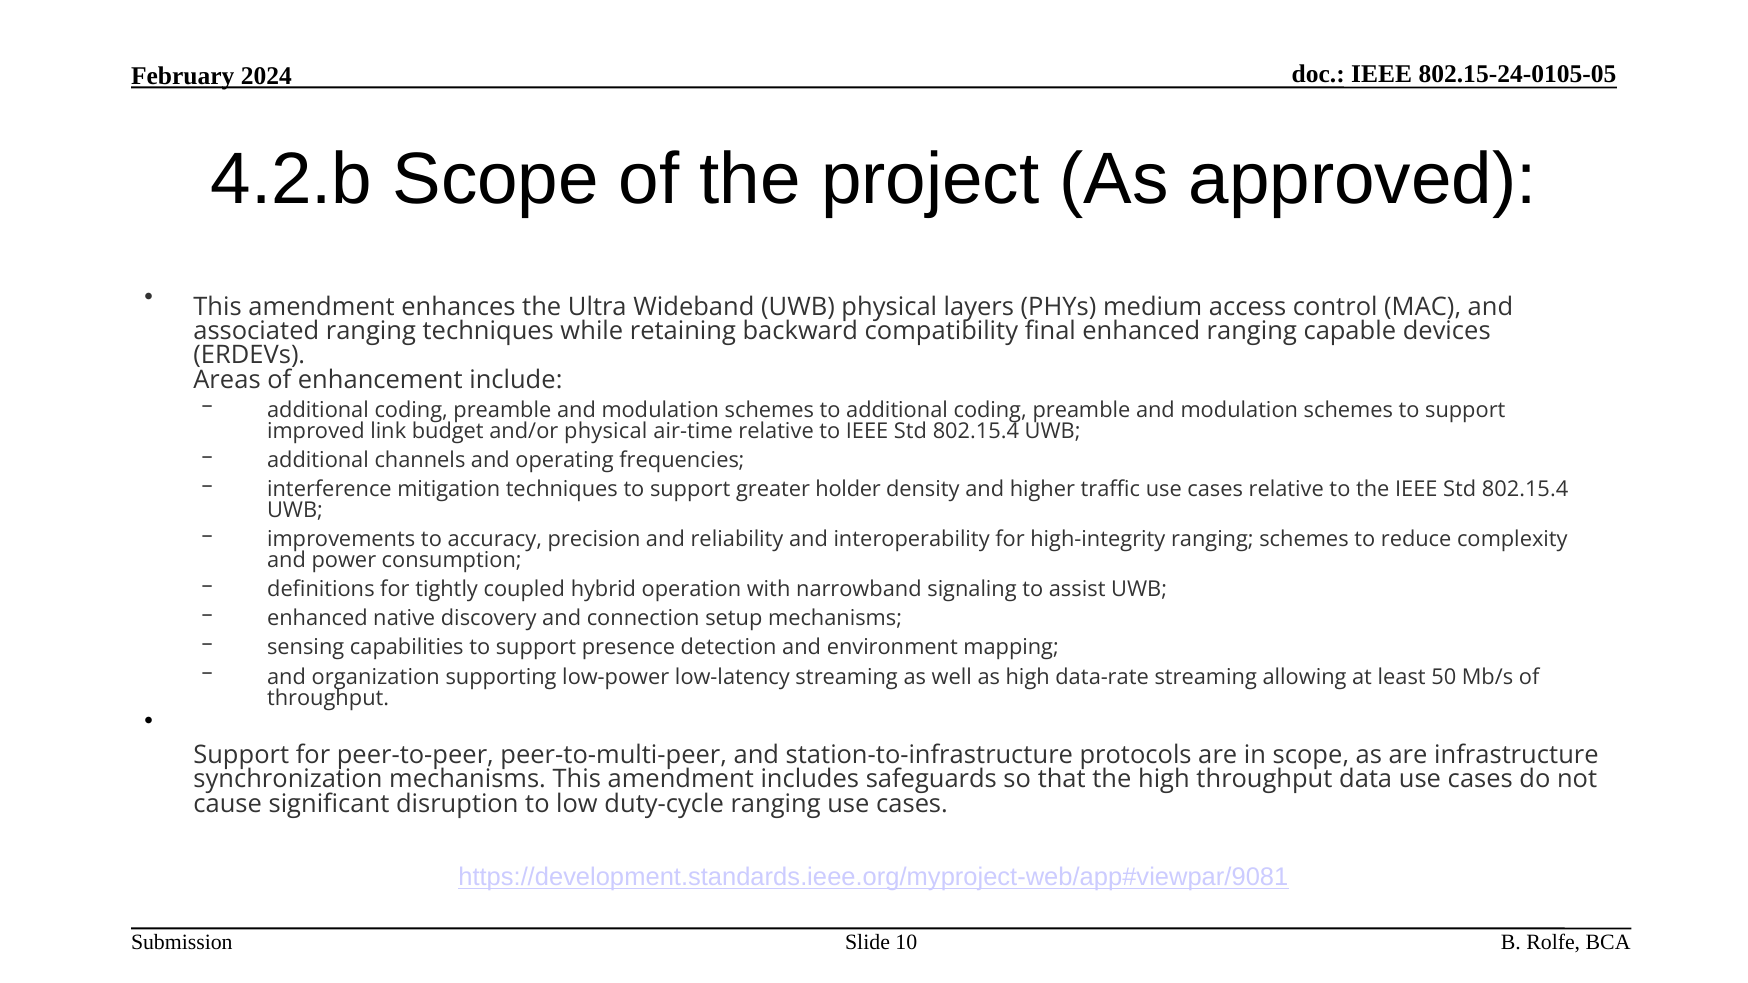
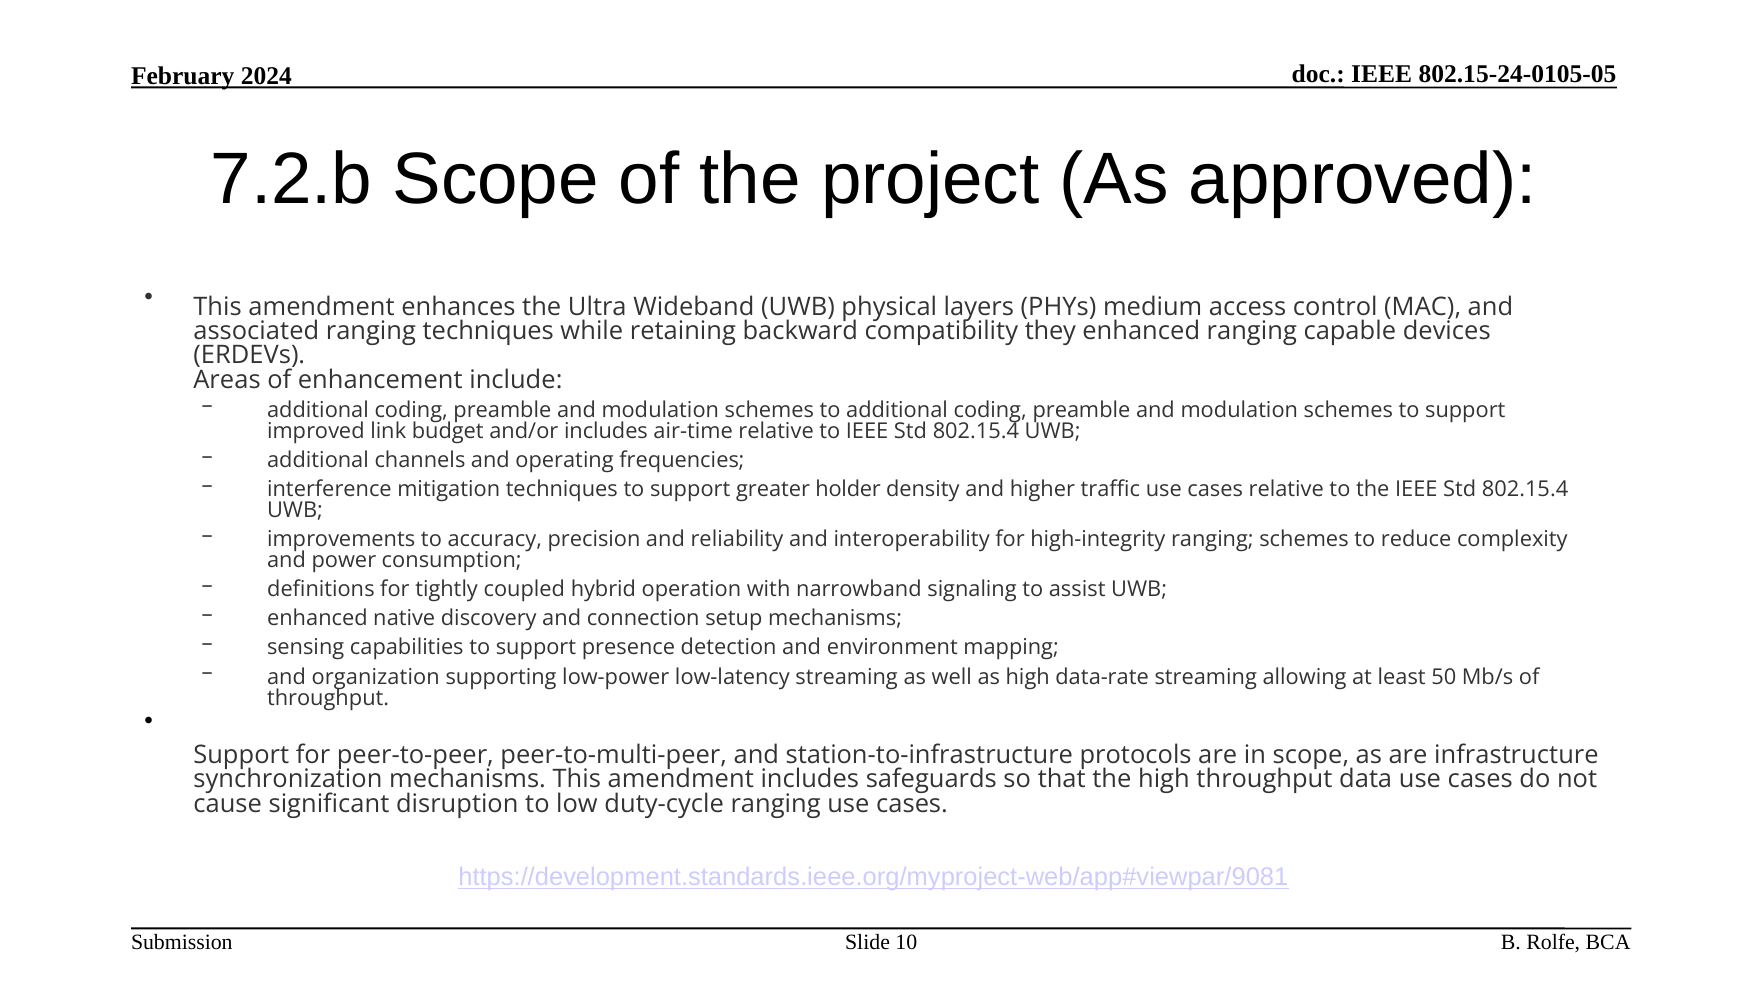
4.2.b: 4.2.b -> 7.2.b
final: final -> they
and/or physical: physical -> includes
